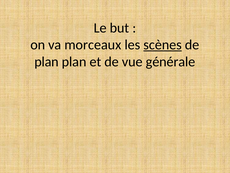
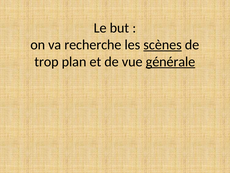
morceaux: morceaux -> recherche
plan at (47, 62): plan -> trop
générale underline: none -> present
